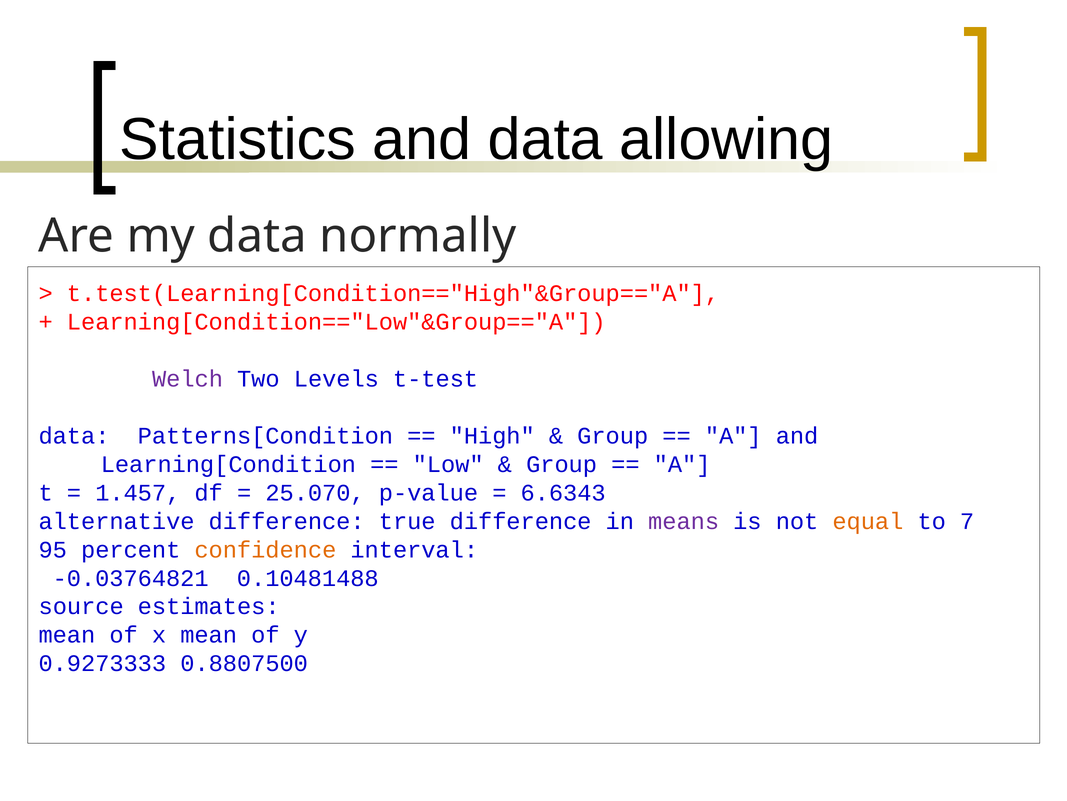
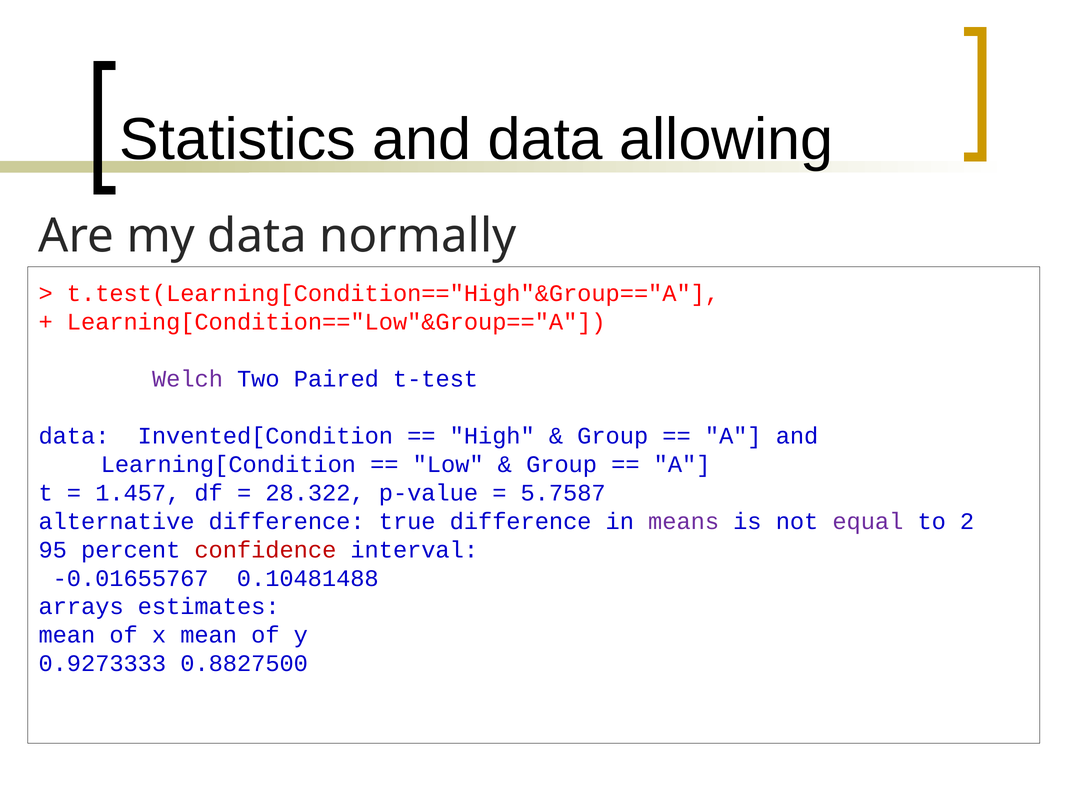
Levels: Levels -> Paired
Patterns[Condition: Patterns[Condition -> Invented[Condition
25.070: 25.070 -> 28.322
6.6343: 6.6343 -> 5.7587
equal colour: orange -> purple
7: 7 -> 2
confidence colour: orange -> red
-0.03764821: -0.03764821 -> -0.01655767
source: source -> arrays
0.8807500: 0.8807500 -> 0.8827500
